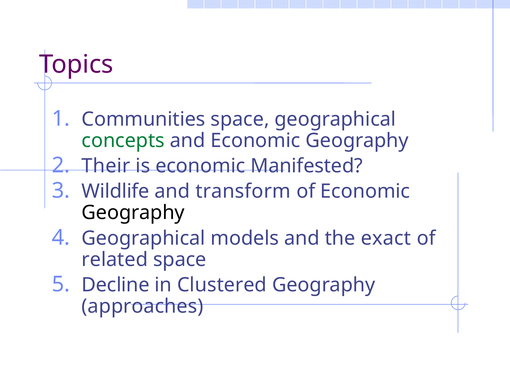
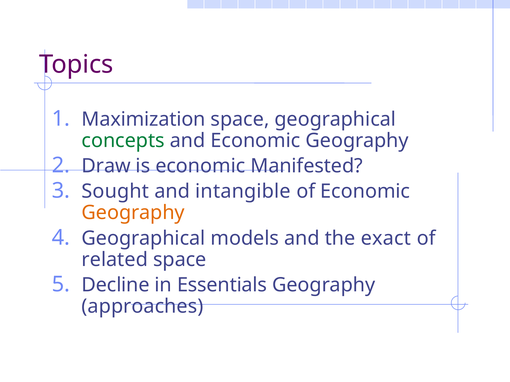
Communities: Communities -> Maximization
Their: Their -> Draw
Wildlife: Wildlife -> Sought
transform: transform -> intangible
Geography at (133, 213) colour: black -> orange
Clustered: Clustered -> Essentials
